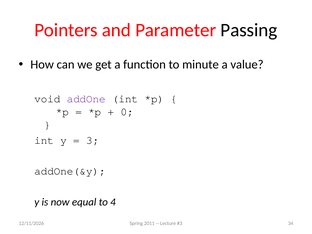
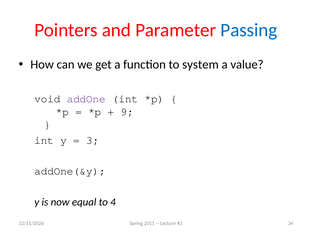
Passing colour: black -> blue
minute: minute -> system
0: 0 -> 9
